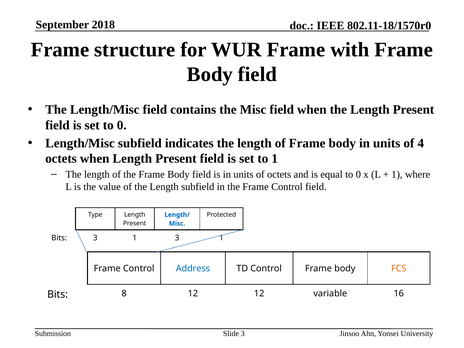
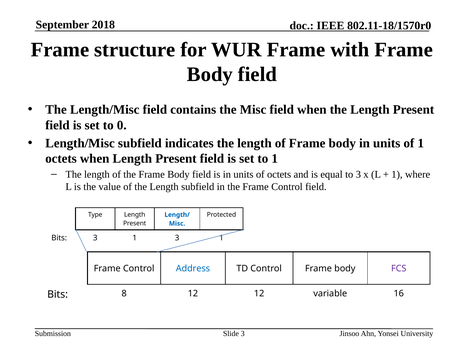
of 4: 4 -> 1
equal to 0: 0 -> 3
FCS colour: orange -> purple
